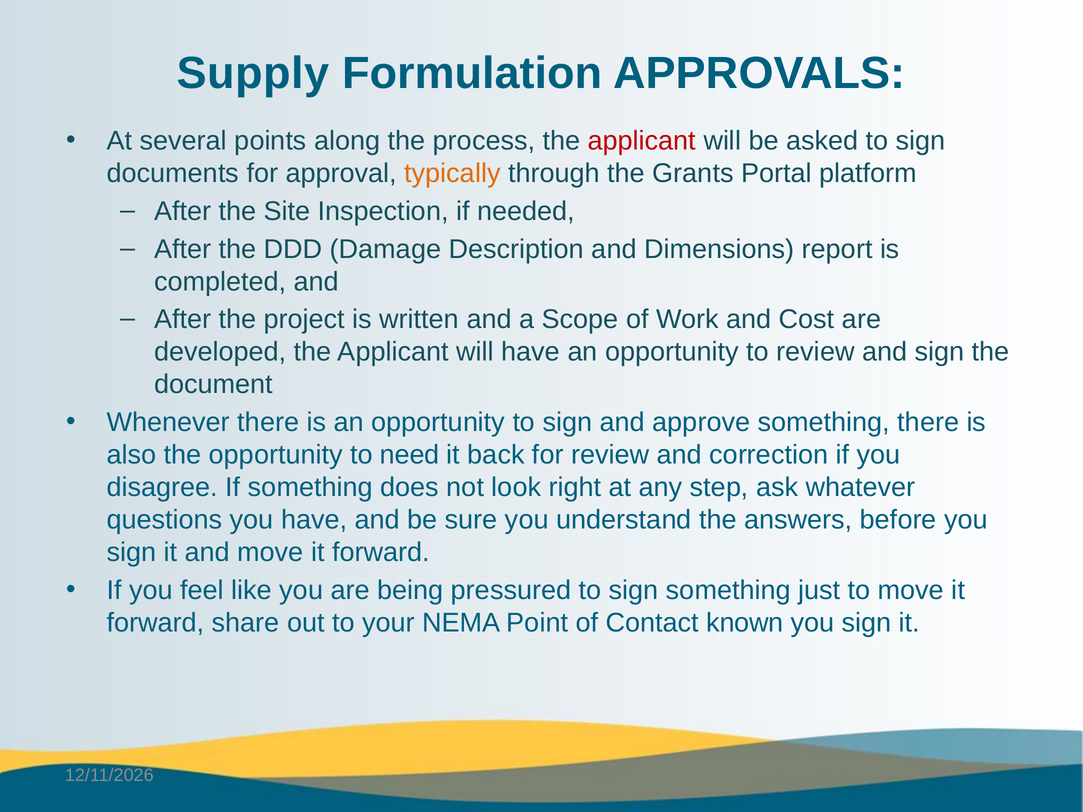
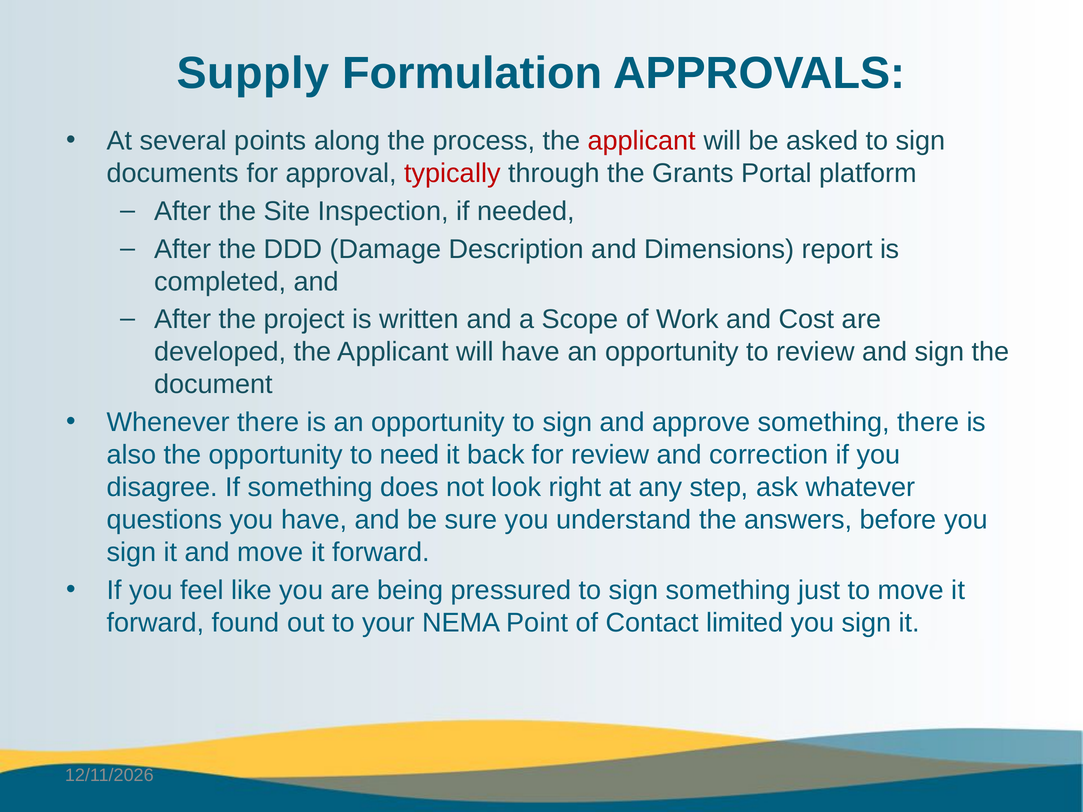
typically colour: orange -> red
share: share -> found
known: known -> limited
